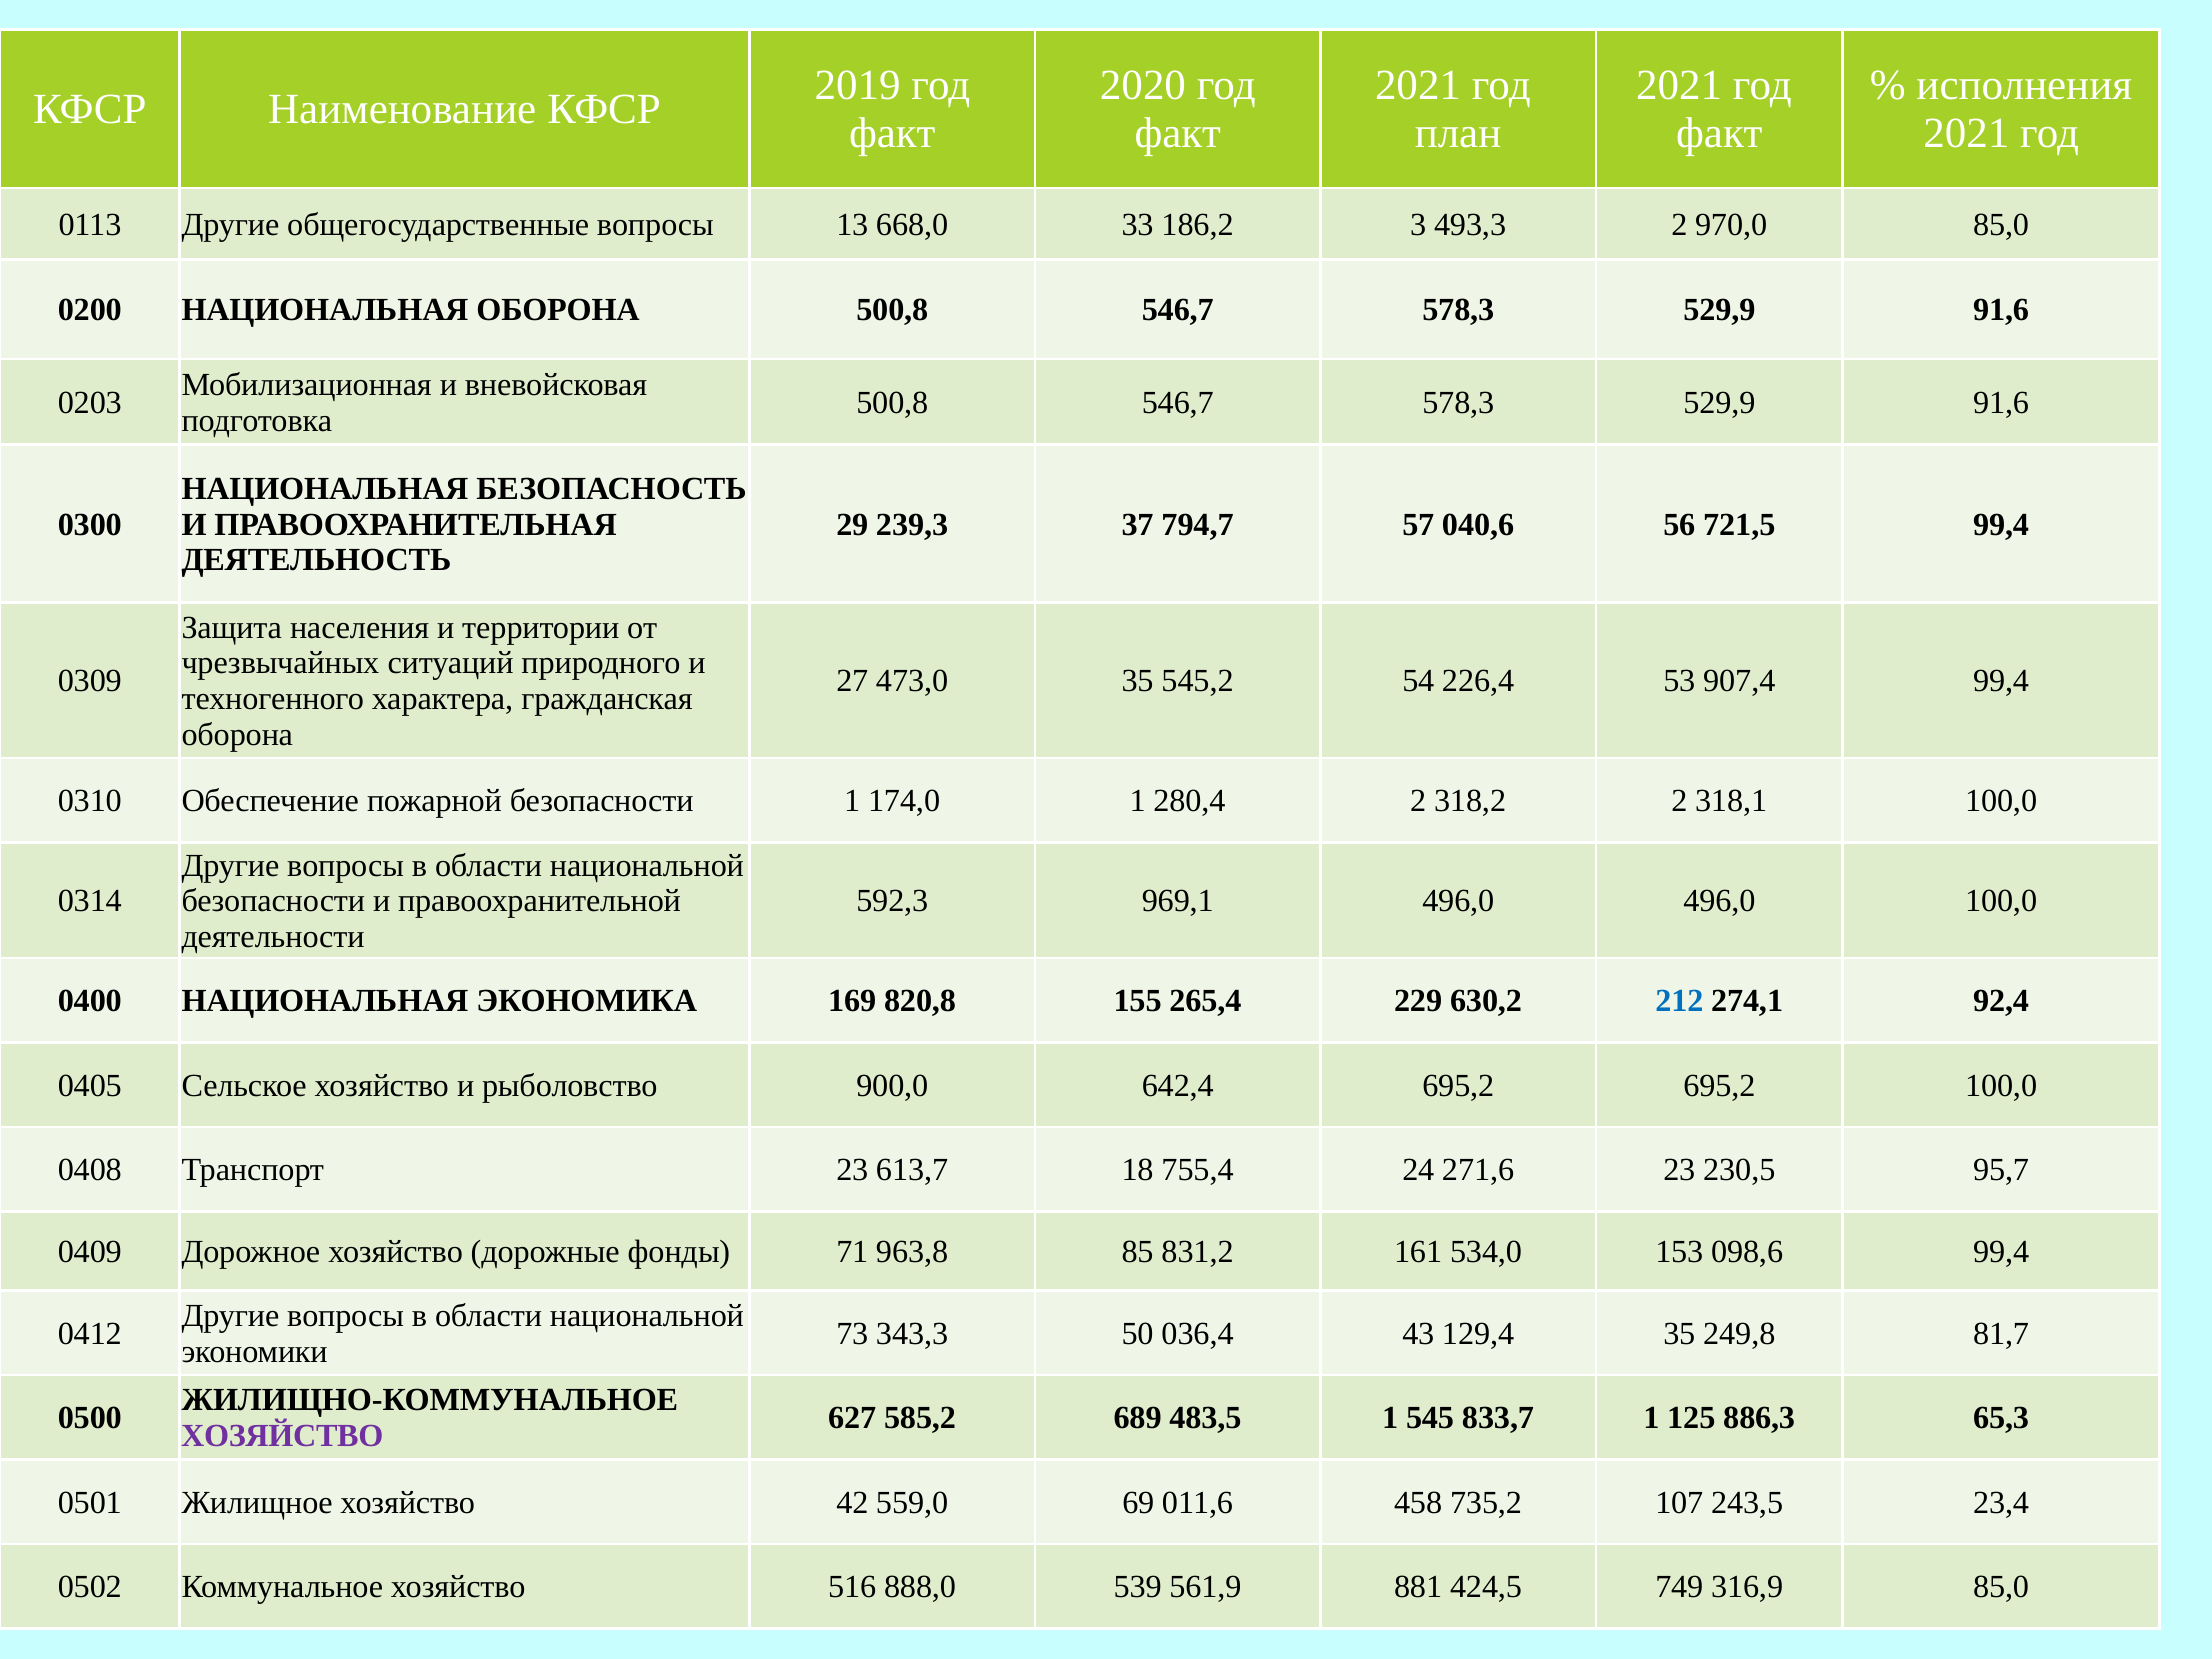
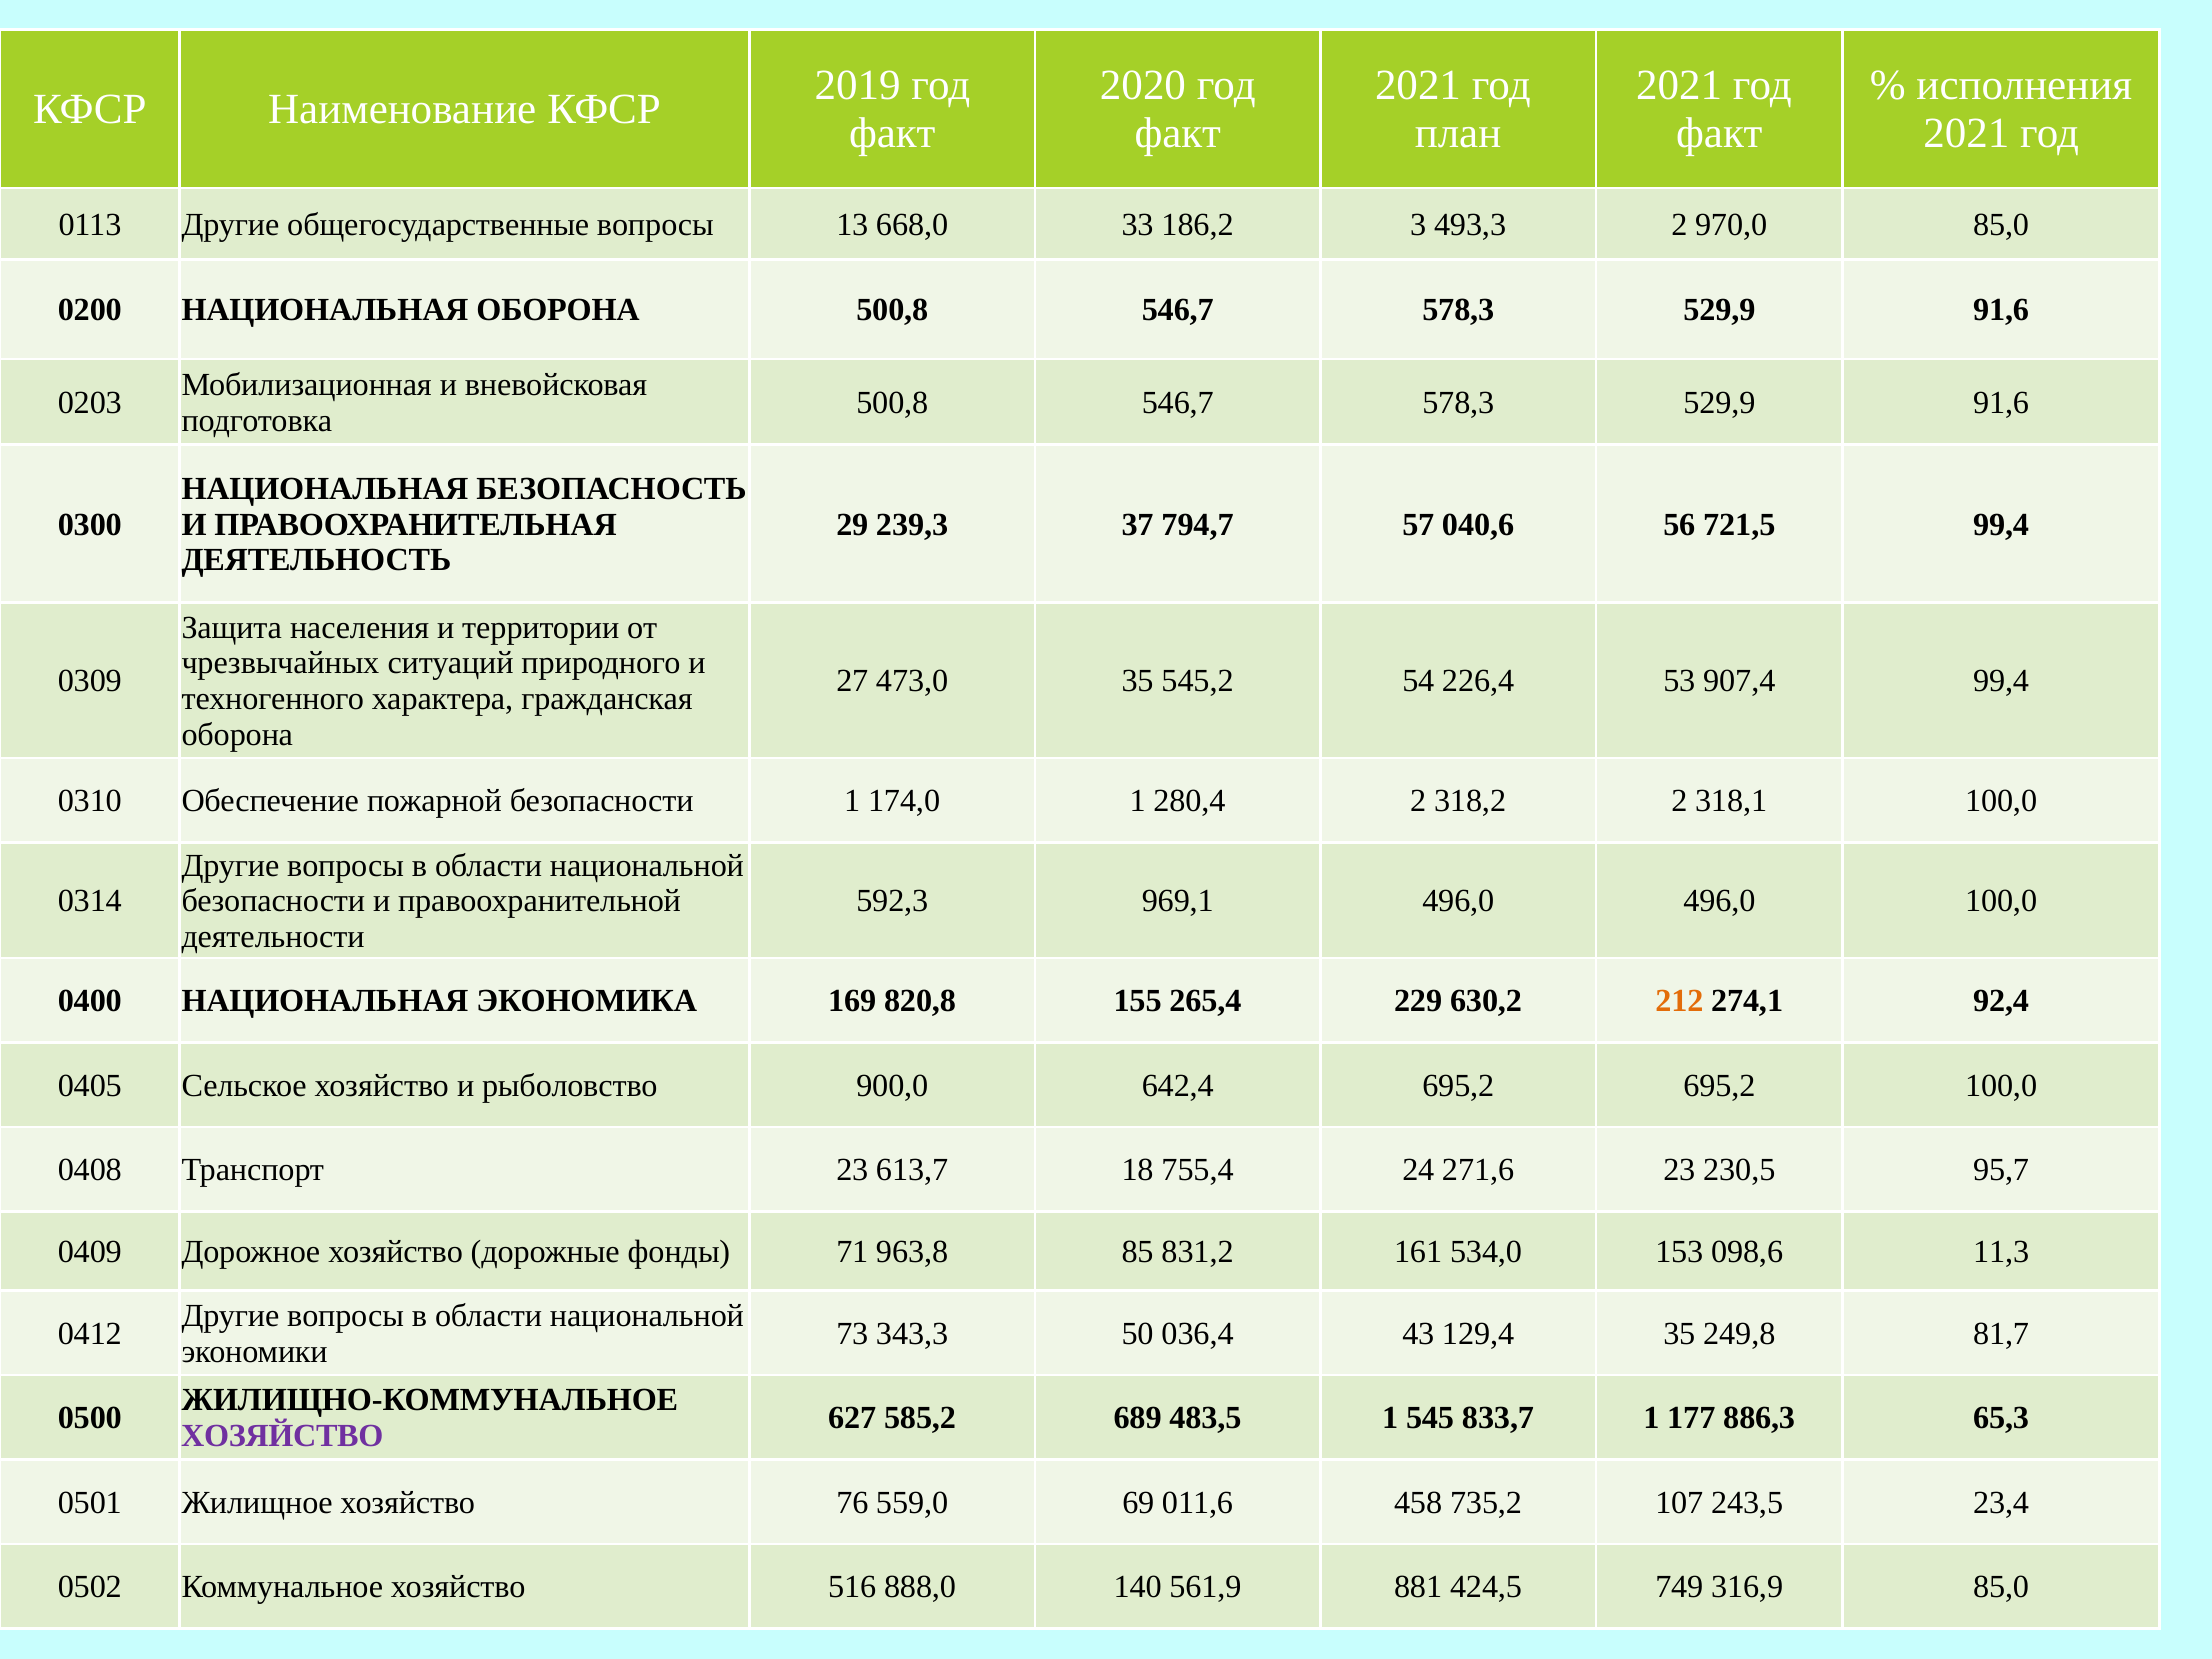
212 colour: blue -> orange
098,6 99,4: 99,4 -> 11,3
125: 125 -> 177
42: 42 -> 76
539: 539 -> 140
